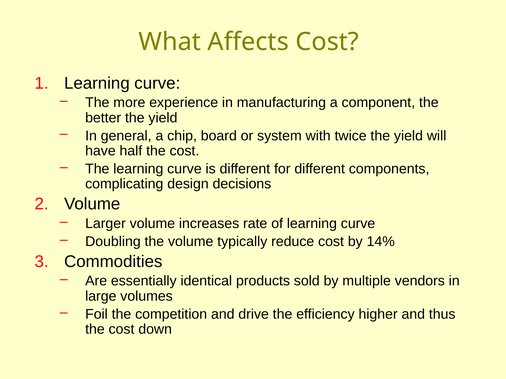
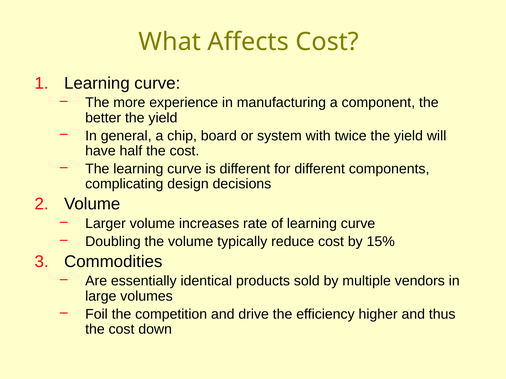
14%: 14% -> 15%
